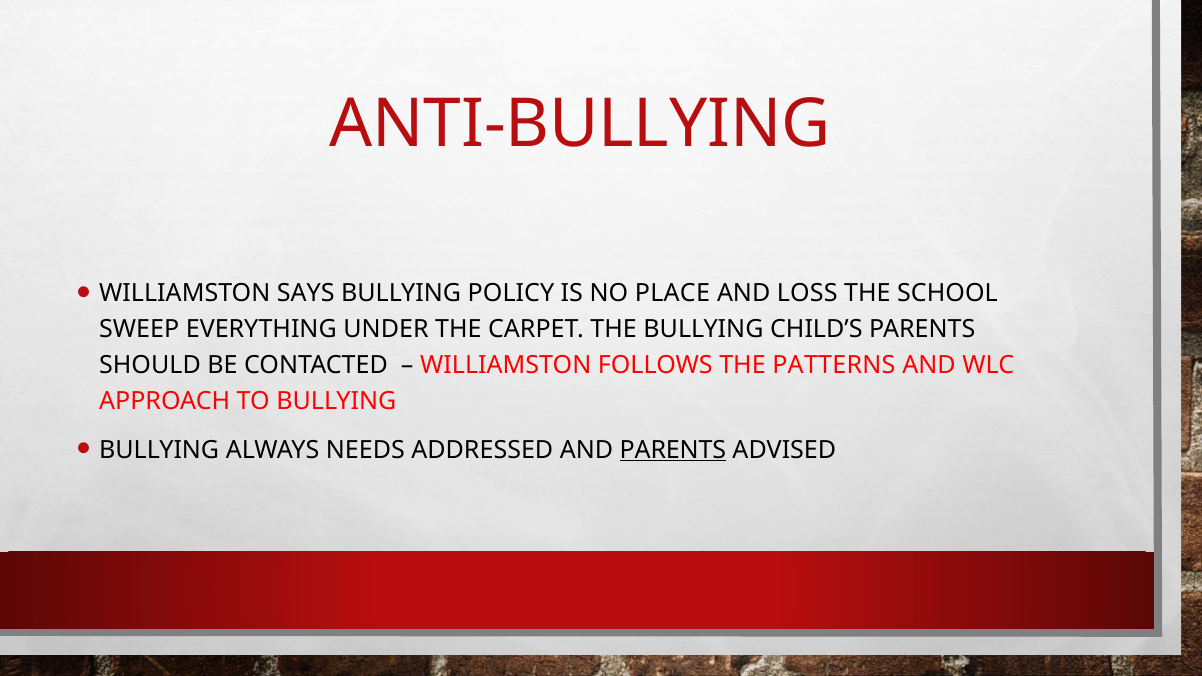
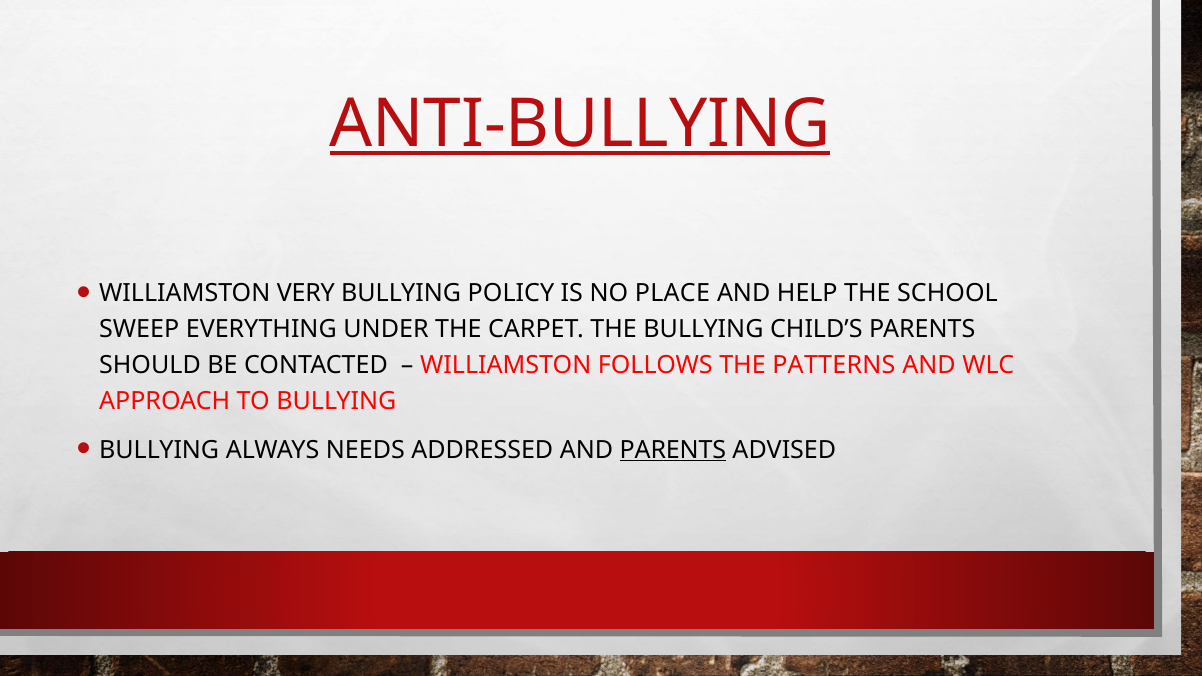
ANTI-BULLYING underline: none -> present
SAYS: SAYS -> VERY
LOSS: LOSS -> HELP
